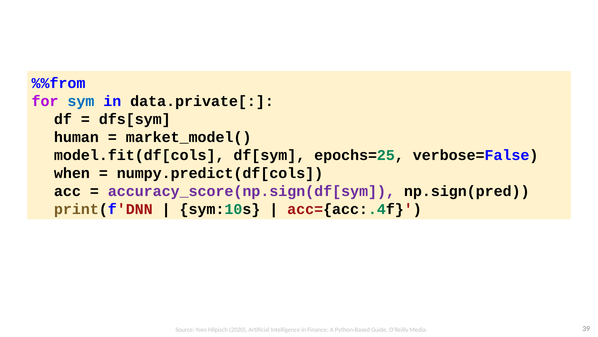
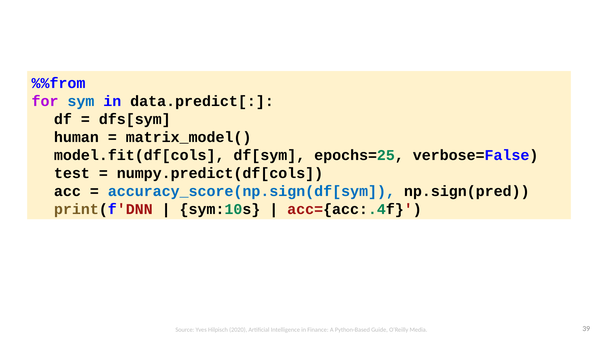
data.private[: data.private[ -> data.predict[
market_model(: market_model( -> matrix_model(
when: when -> test
accuracy_score(np.sign(df[sym colour: purple -> blue
